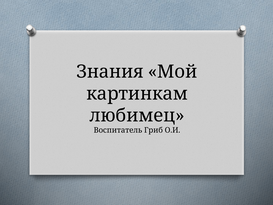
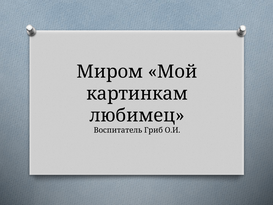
Знания: Знания -> Миром
